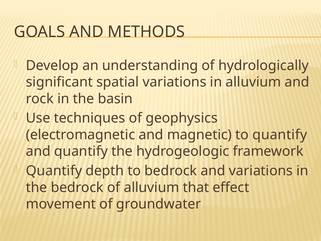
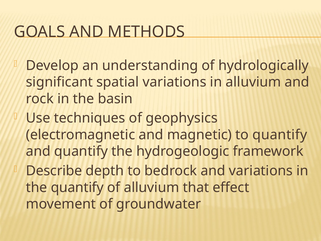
Quantify at (54, 171): Quantify -> Describe
the bedrock: bedrock -> quantify
